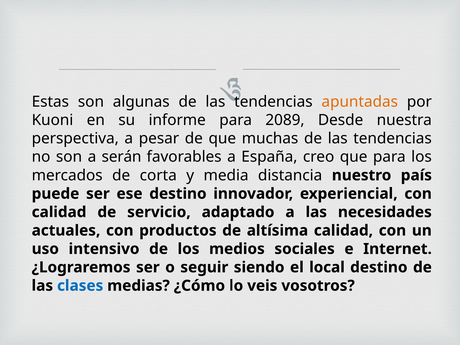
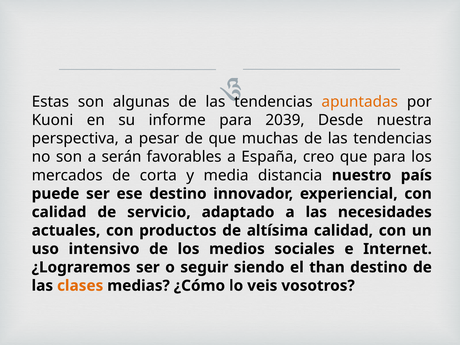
2089: 2089 -> 2039
local: local -> than
clases colour: blue -> orange
